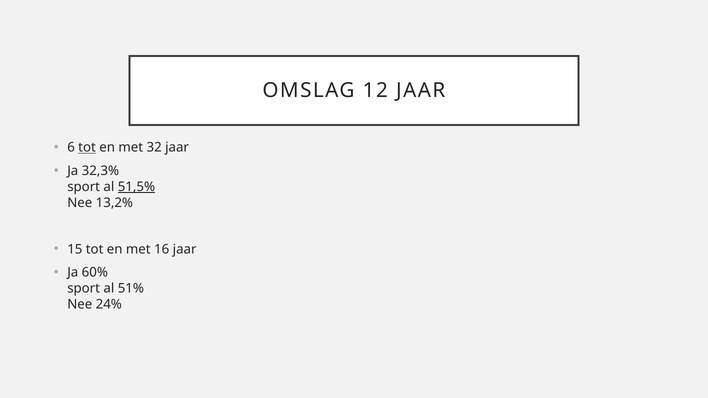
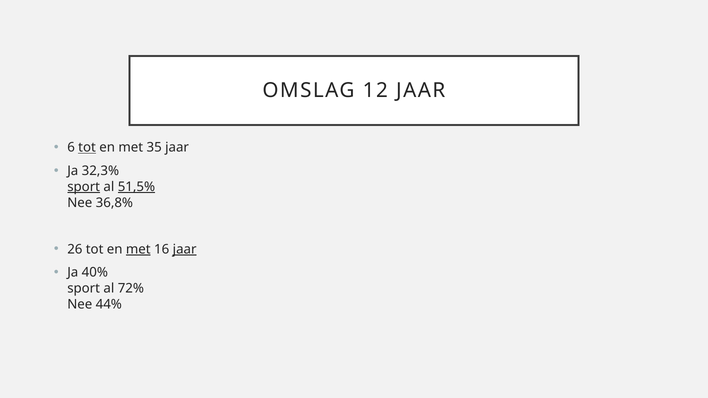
32: 32 -> 35
sport at (84, 187) underline: none -> present
13,2%: 13,2% -> 36,8%
15: 15 -> 26
met at (138, 249) underline: none -> present
jaar at (185, 249) underline: none -> present
60%: 60% -> 40%
51%: 51% -> 72%
24%: 24% -> 44%
